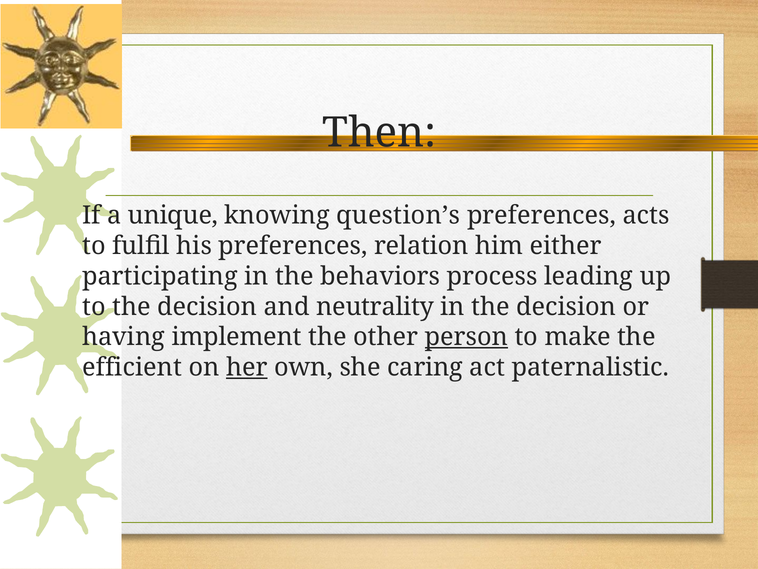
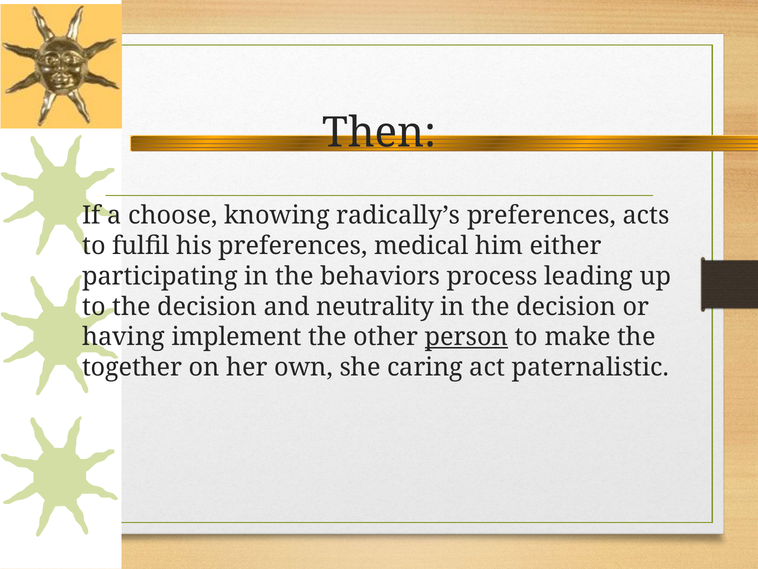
unique: unique -> choose
question’s: question’s -> radically’s
relation: relation -> medical
efficient: efficient -> together
her underline: present -> none
